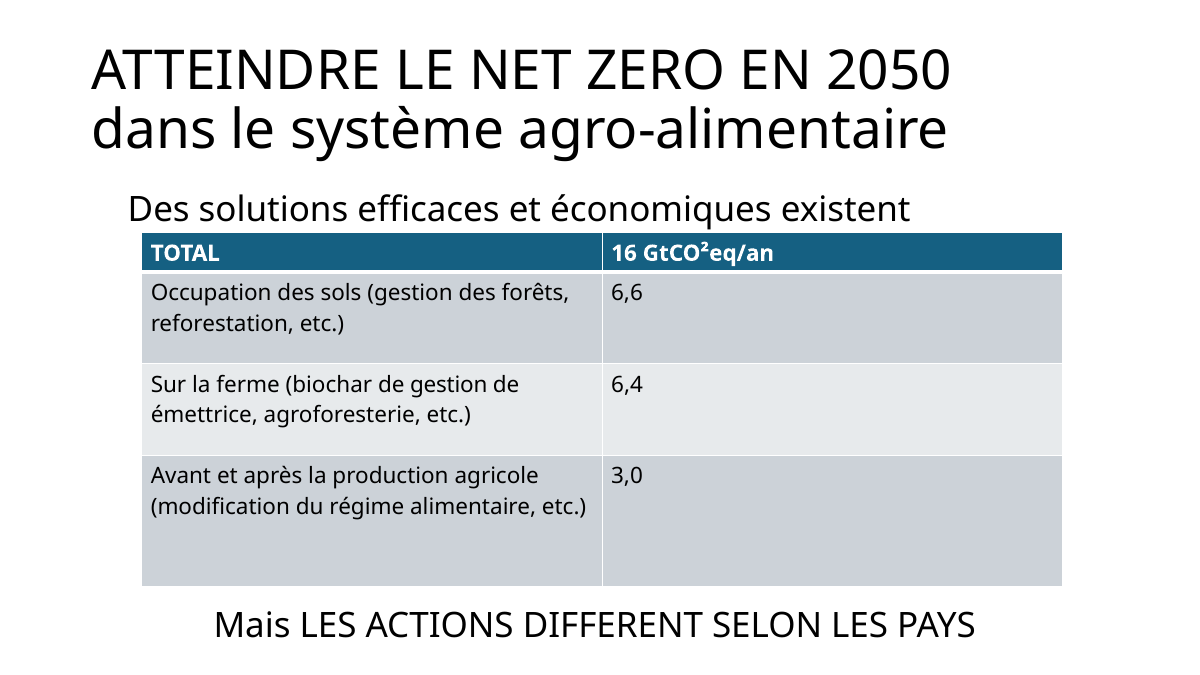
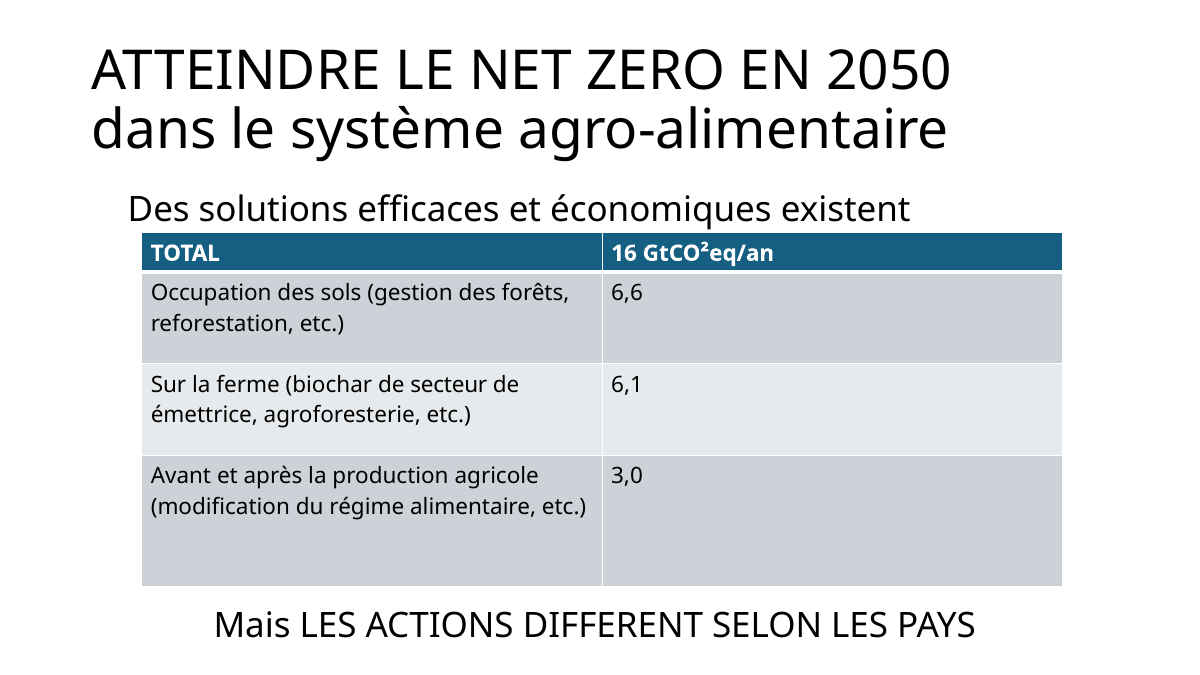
de gestion: gestion -> secteur
6,4: 6,4 -> 6,1
